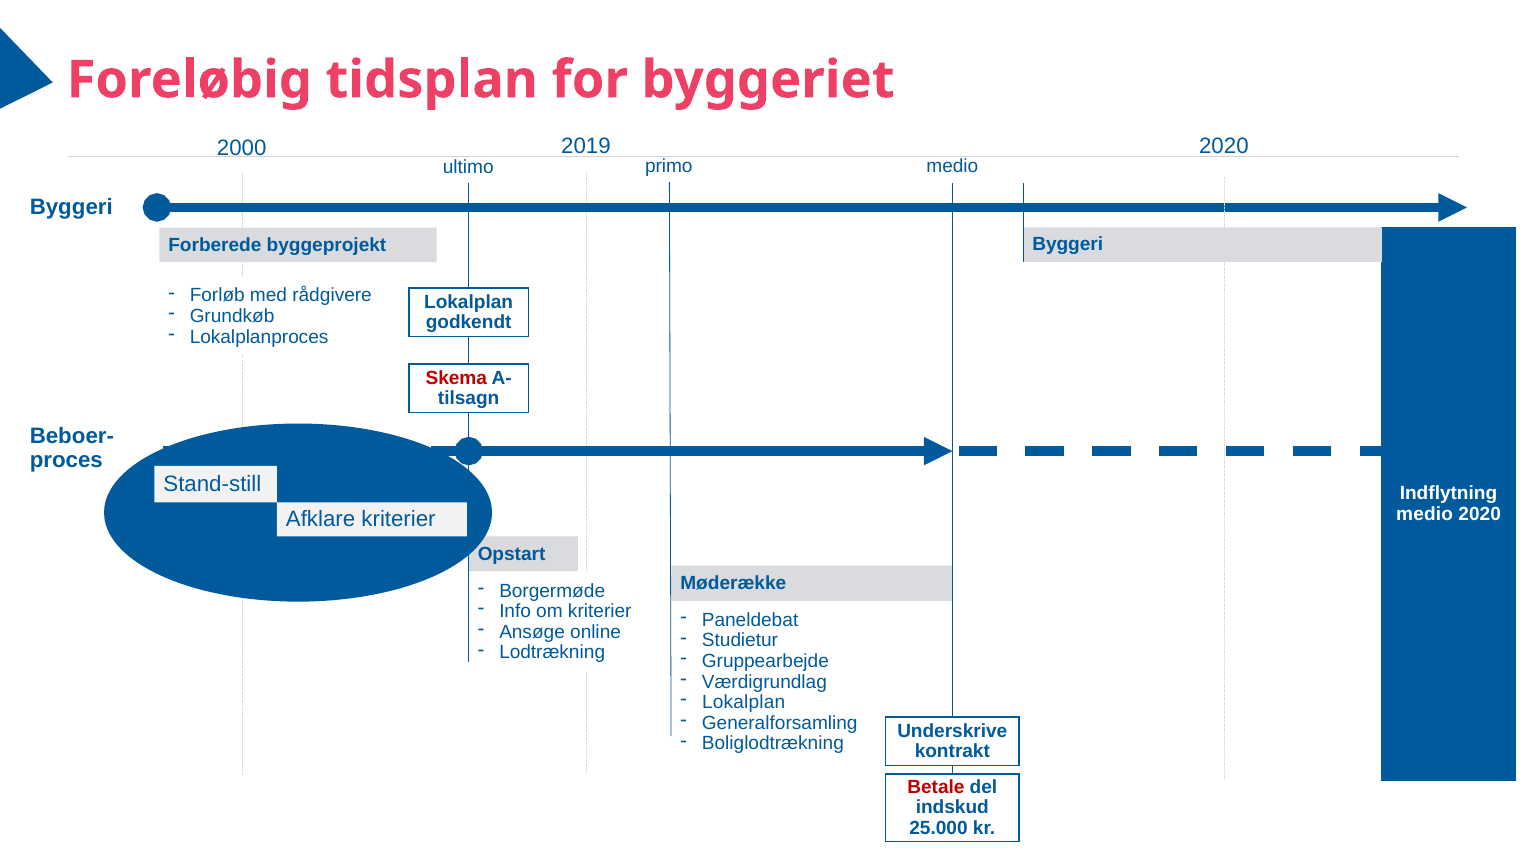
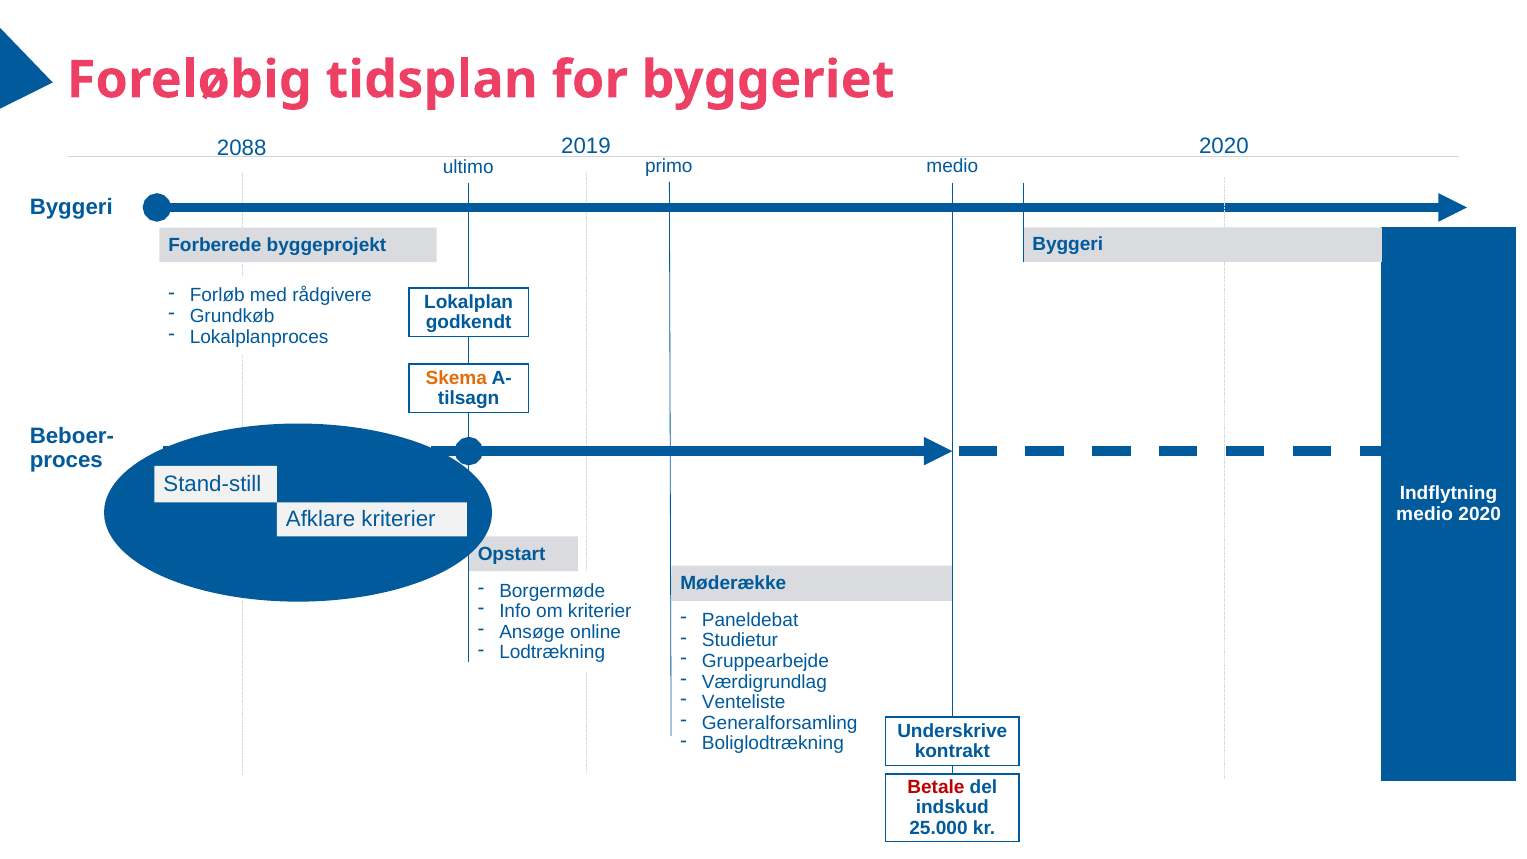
2000: 2000 -> 2088
Skema colour: red -> orange
Lokalplan at (744, 702): Lokalplan -> Venteliste
